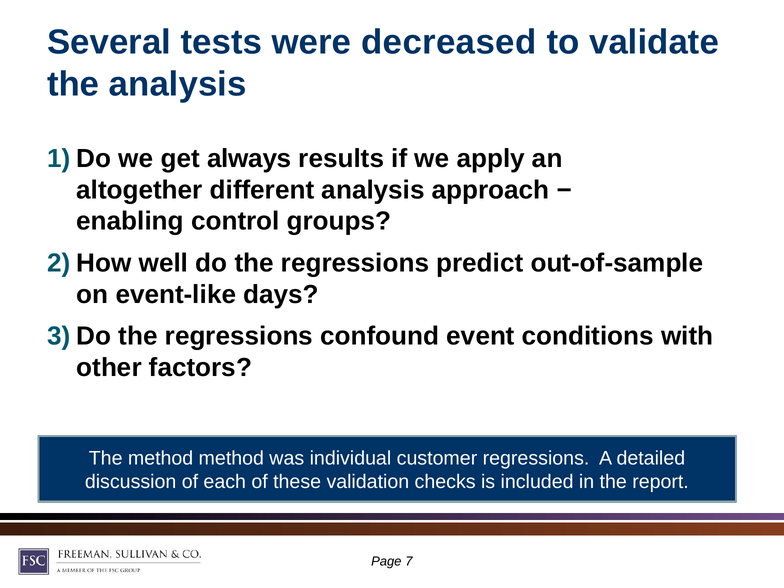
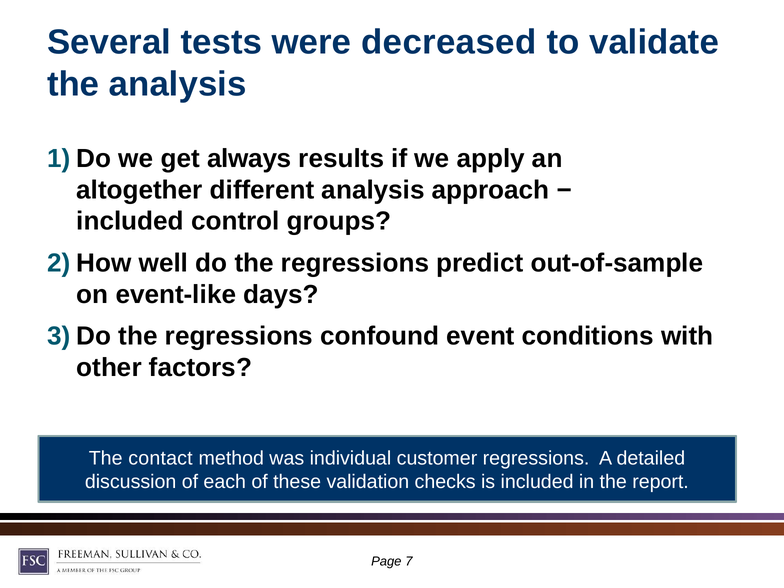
enabling at (130, 221): enabling -> included
The method: method -> contact
